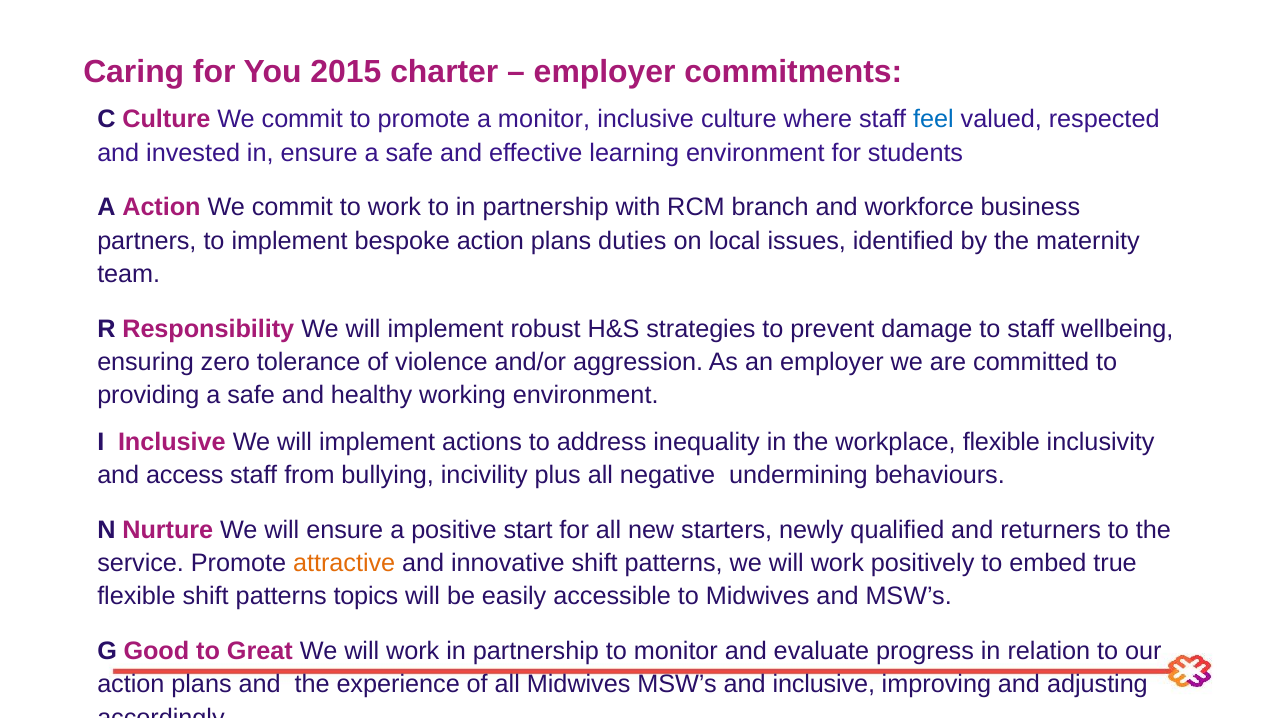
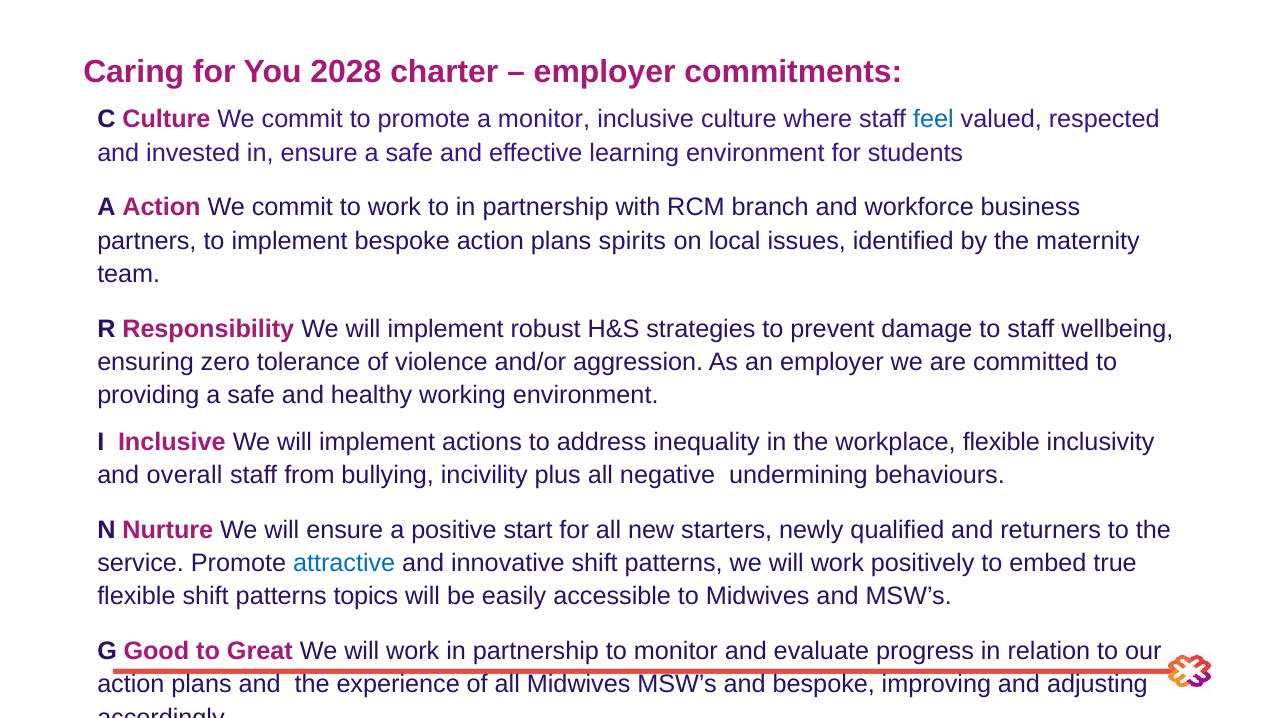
2015: 2015 -> 2028
duties: duties -> spirits
access: access -> overall
attractive colour: orange -> blue
and inclusive: inclusive -> bespoke
